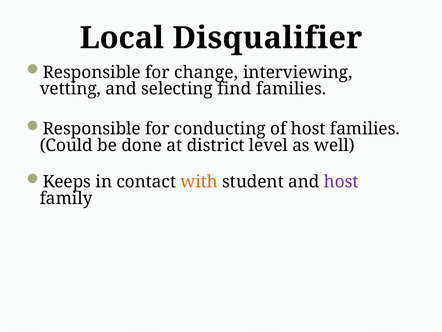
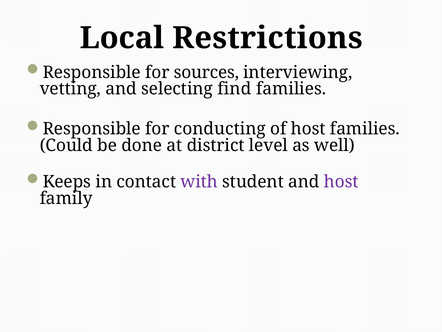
Disqualifier: Disqualifier -> Restrictions
change: change -> sources
with colour: orange -> purple
